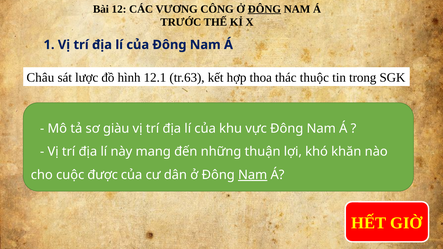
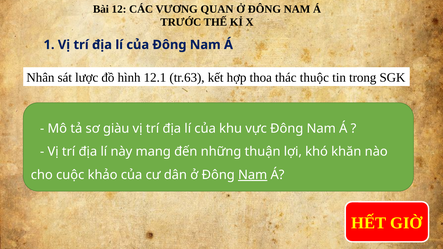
CÔNG: CÔNG -> QUAN
ĐÔNG at (264, 9) underline: present -> none
Châu: Châu -> Nhân
được: được -> khảo
